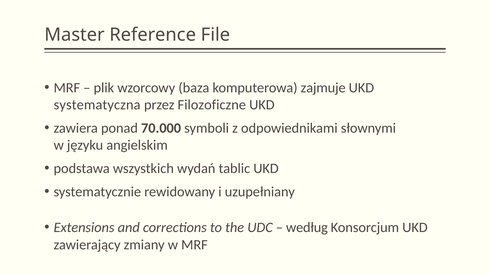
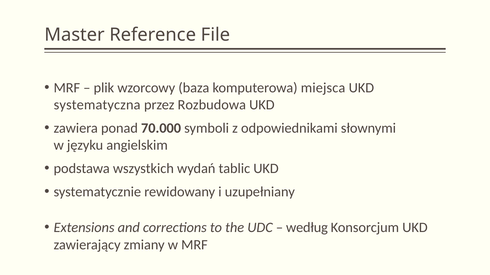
zajmuje: zajmuje -> miejsca
Filozoficzne: Filozoficzne -> Rozbudowa
